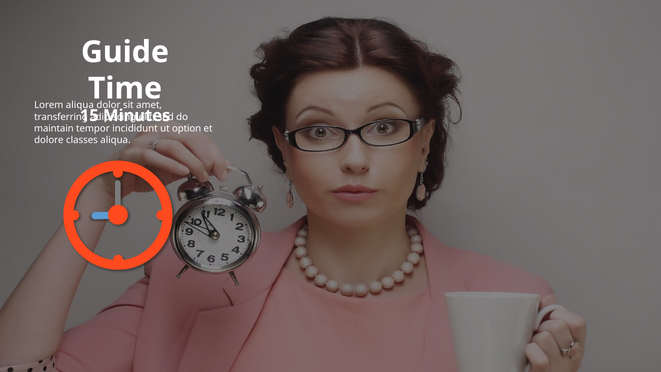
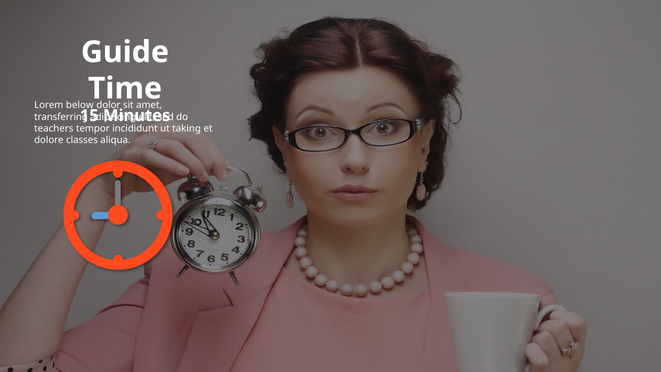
Lorem aliqua: aliqua -> below
maintain: maintain -> teachers
option: option -> taking
